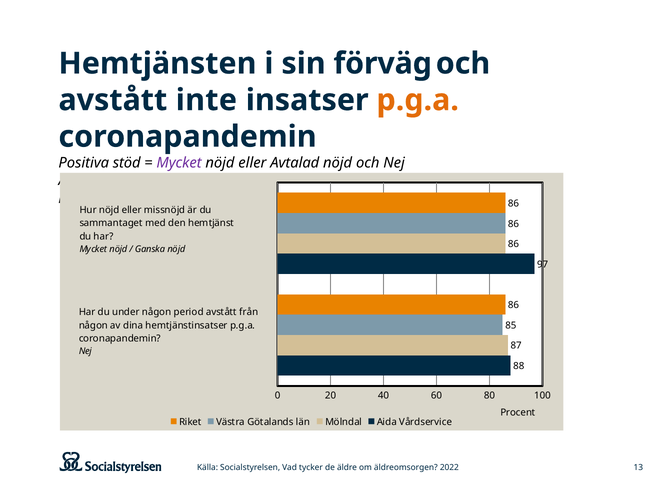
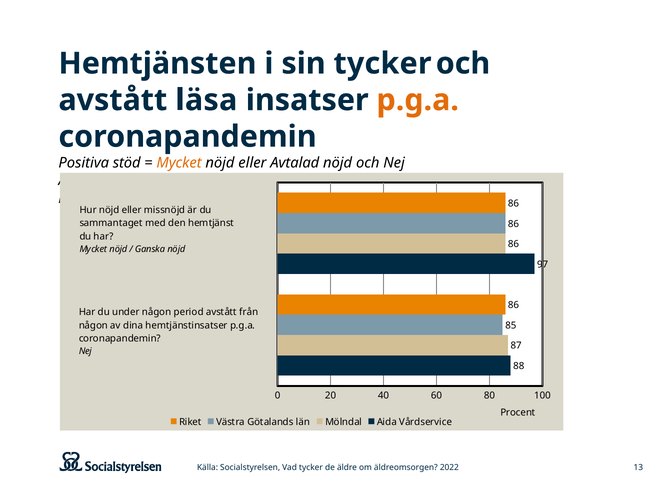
sin förväg: förväg -> tycker
inte: inte -> läsa
Mycket at (179, 163) colour: purple -> orange
